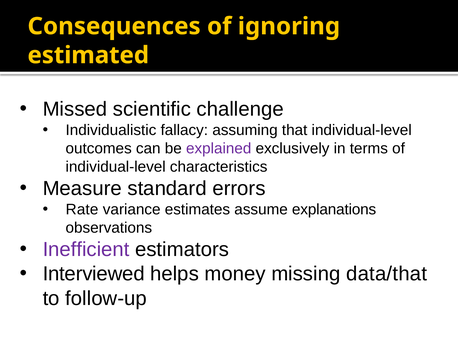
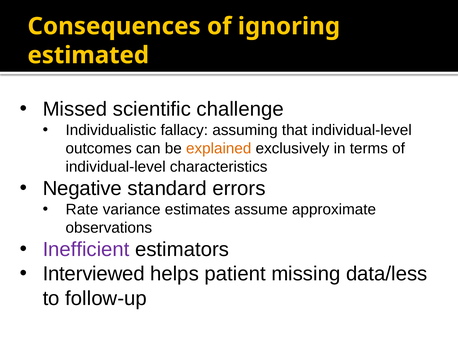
explained colour: purple -> orange
Measure: Measure -> Negative
explanations: explanations -> approximate
money: money -> patient
data/that: data/that -> data/less
